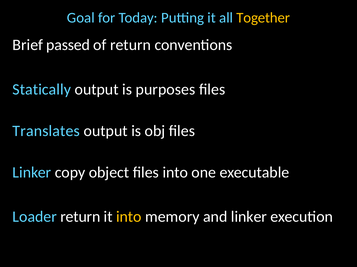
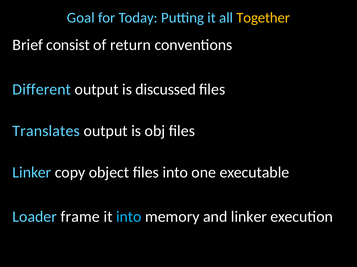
passed: passed -> consist
Statically: Statically -> Different
purposes: purposes -> discussed
Loader return: return -> frame
into at (129, 217) colour: yellow -> light blue
